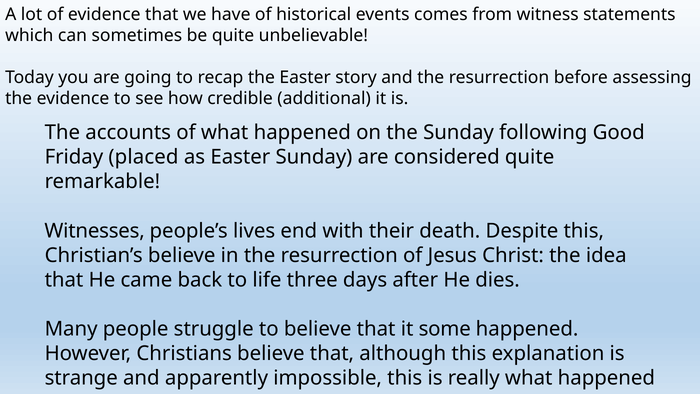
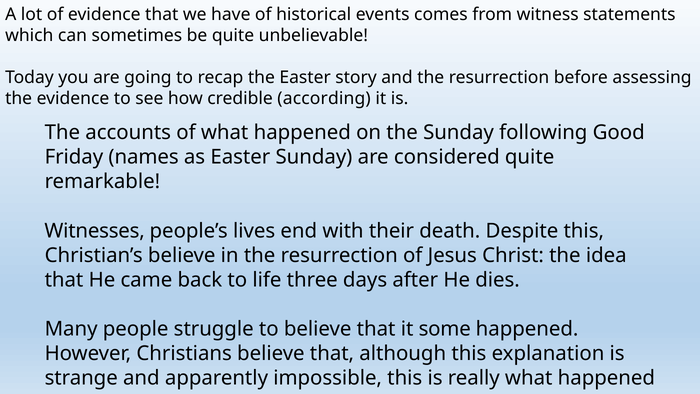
additional: additional -> according
placed: placed -> names
